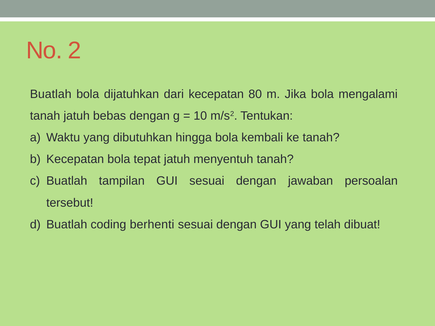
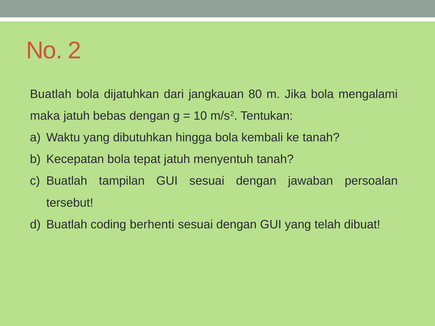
dari kecepatan: kecepatan -> jangkauan
tanah at (45, 116): tanah -> maka
